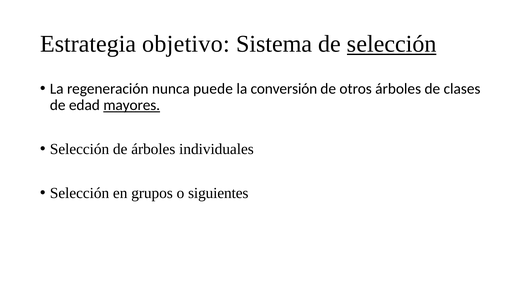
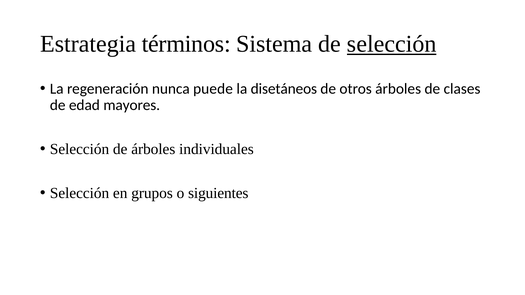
objetivo: objetivo -> términos
conversión: conversión -> disetáneos
mayores underline: present -> none
